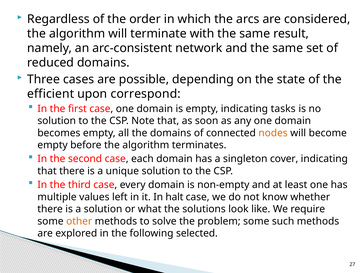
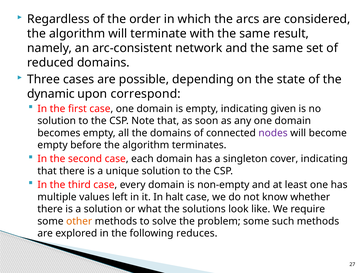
efficient: efficient -> dynamic
tasks: tasks -> given
nodes colour: orange -> purple
selected: selected -> reduces
